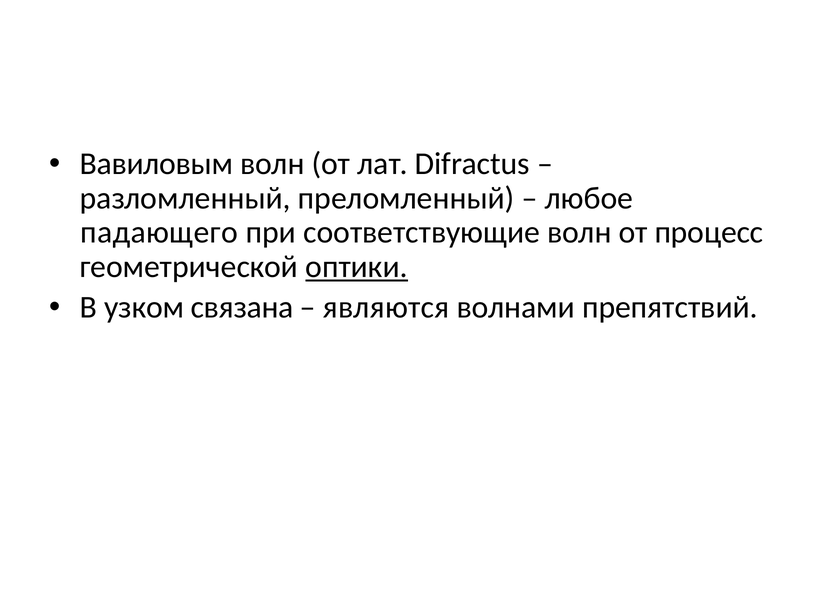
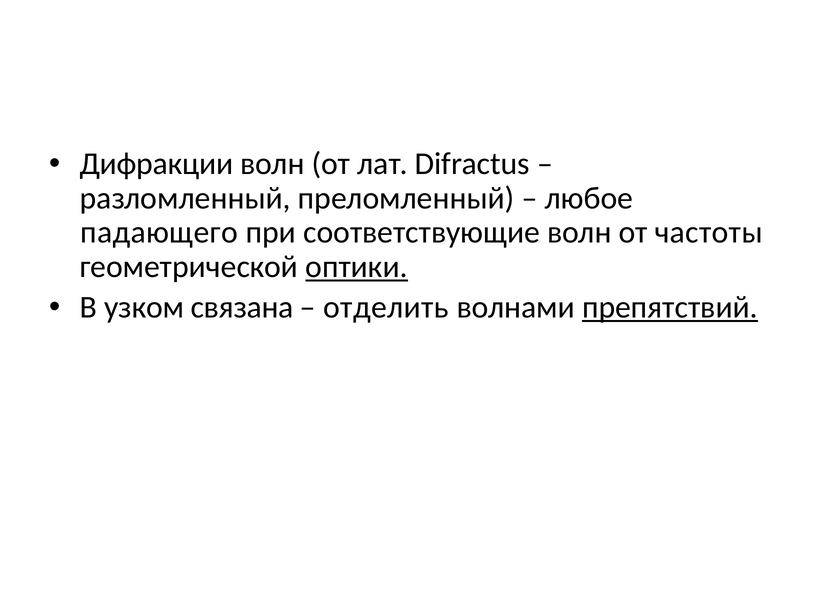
Вавиловым: Вавиловым -> Дифракции
процесс: процесс -> частоты
являются: являются -> отделить
препятствий underline: none -> present
